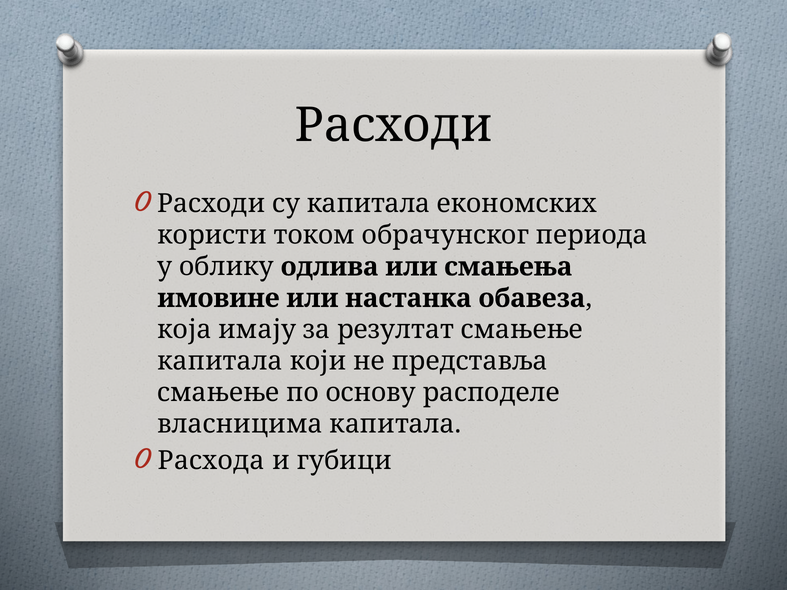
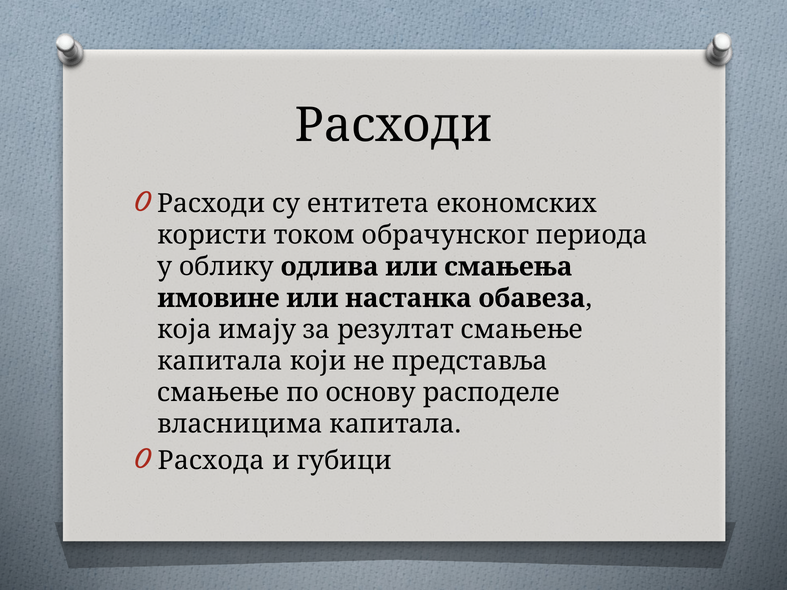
су капитала: капитала -> ентитета
